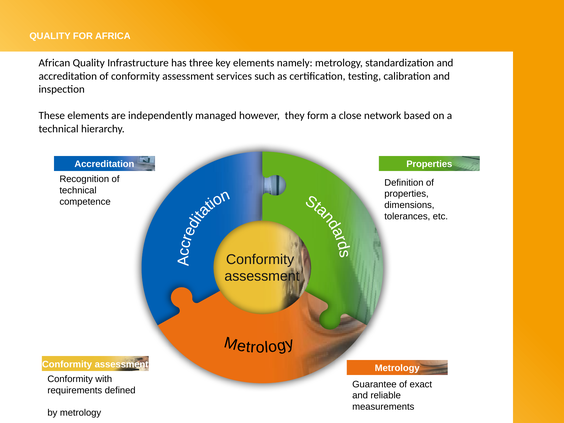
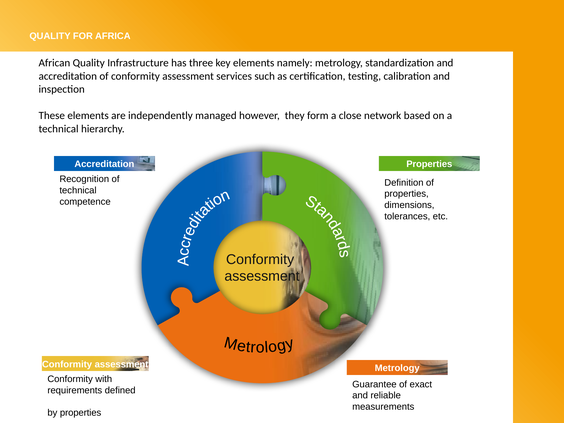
by metrology: metrology -> properties
